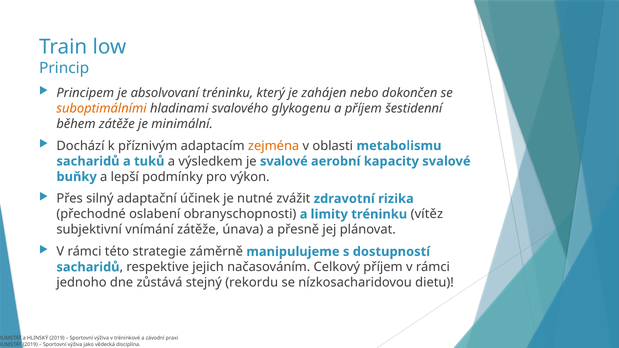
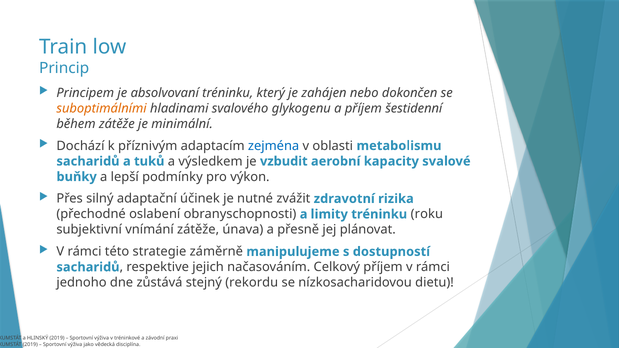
zejména colour: orange -> blue
je svalové: svalové -> vzbudit
vítěz: vítěz -> roku
